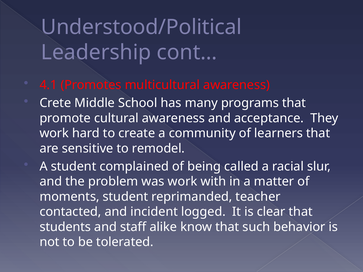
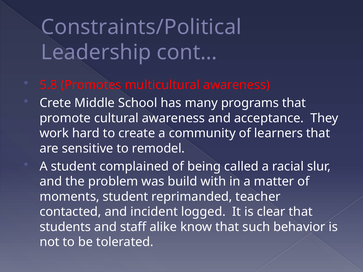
Understood/Political: Understood/Political -> Constraints/Political
4.1: 4.1 -> 5.8
was work: work -> build
